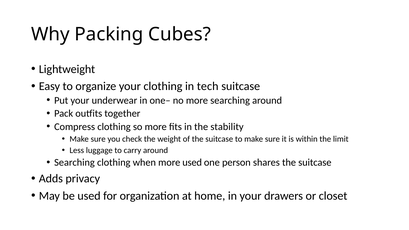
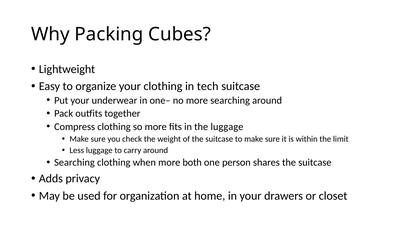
the stability: stability -> luggage
more used: used -> both
